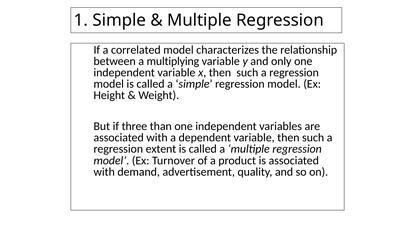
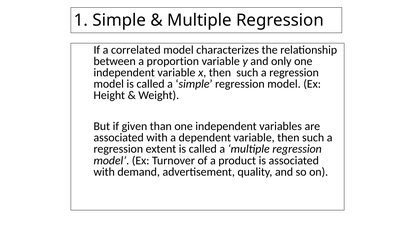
multiplying: multiplying -> proportion
three: three -> given
